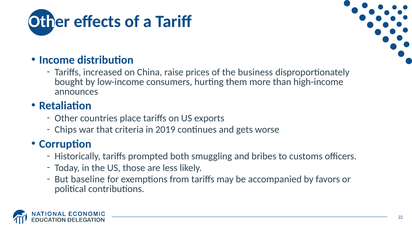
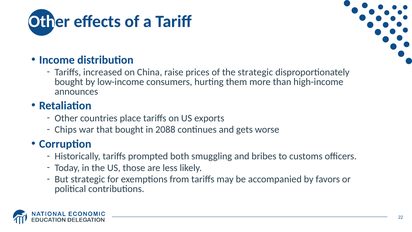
the business: business -> strategic
that criteria: criteria -> bought
2019: 2019 -> 2088
But baseline: baseline -> strategic
